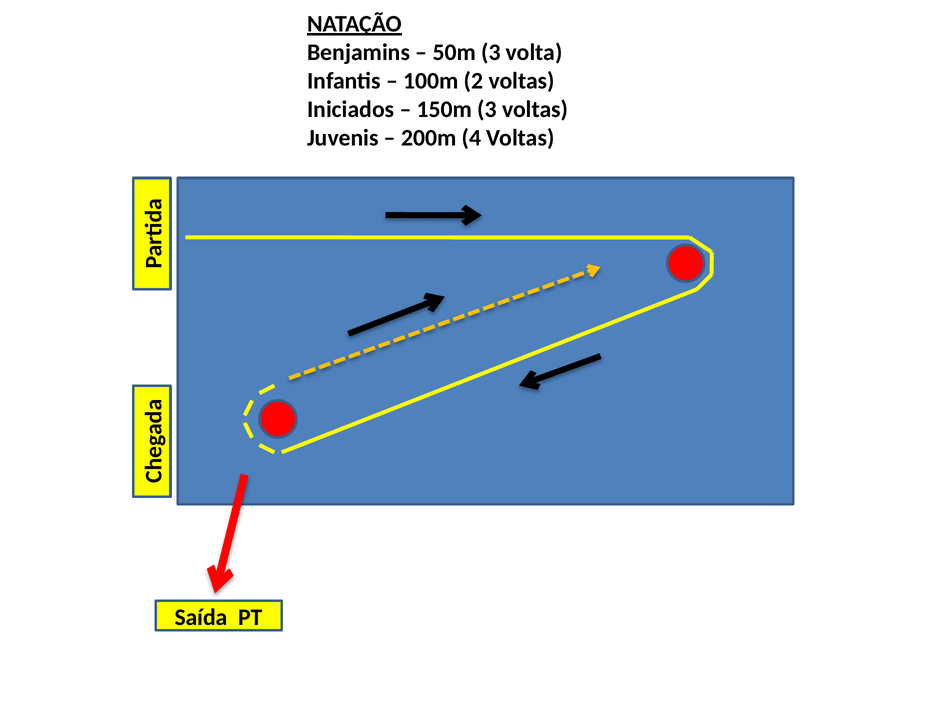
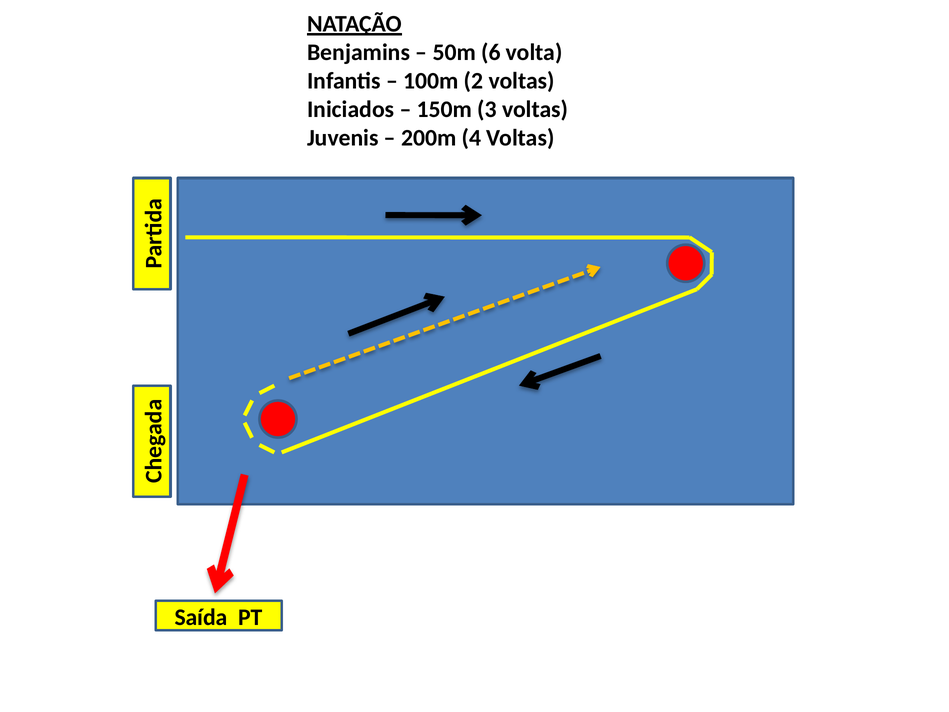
50m 3: 3 -> 6
